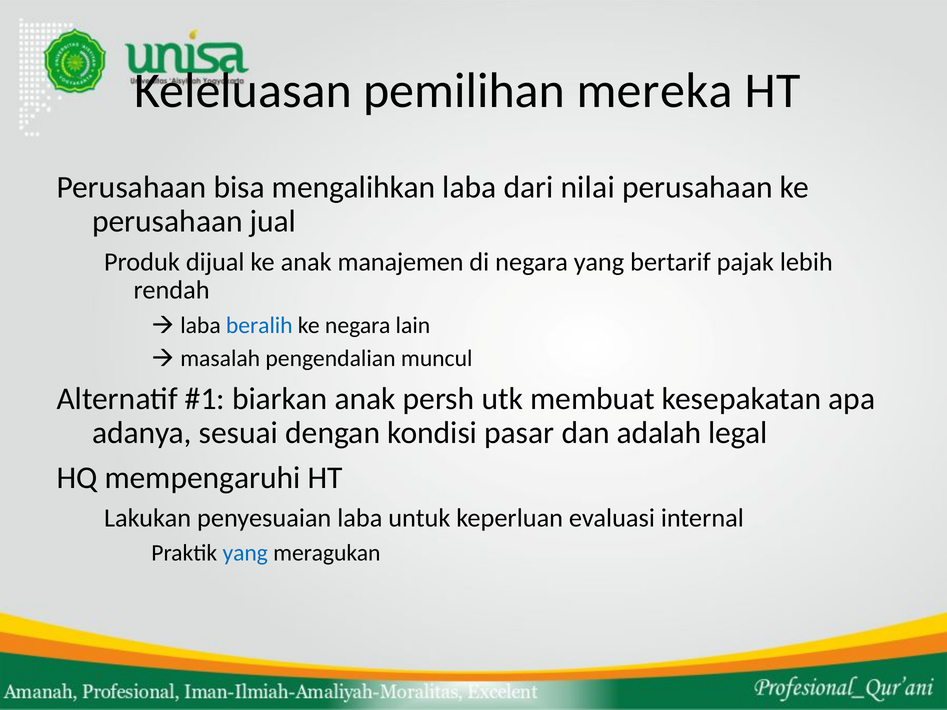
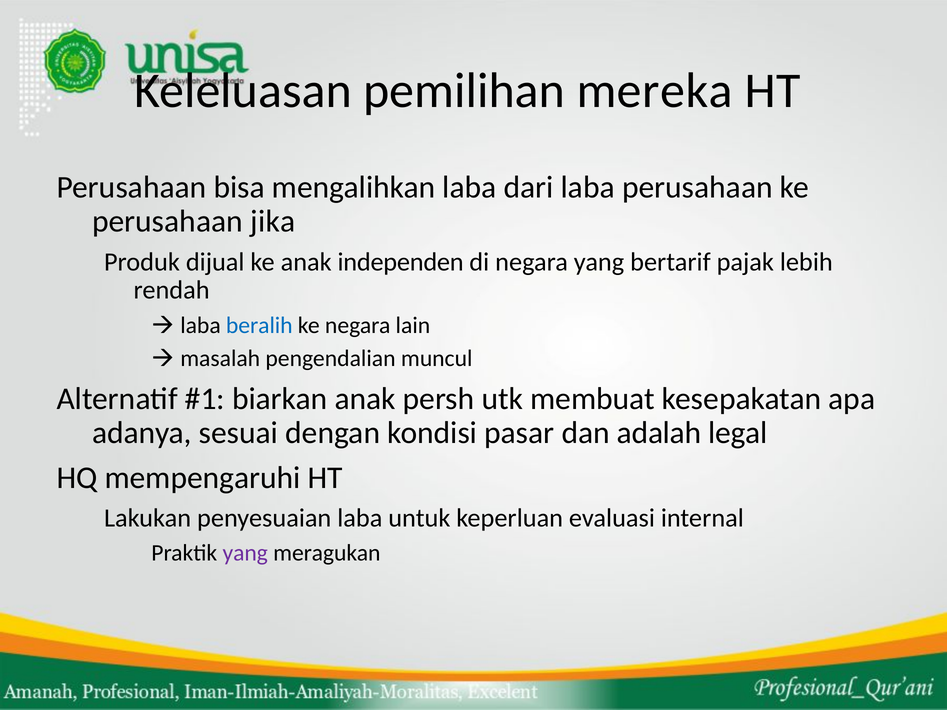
dari nilai: nilai -> laba
jual: jual -> jika
manajemen: manajemen -> independen
yang at (245, 553) colour: blue -> purple
